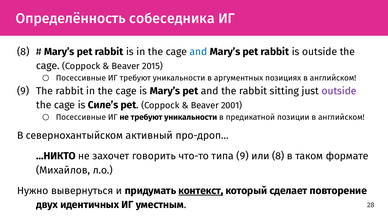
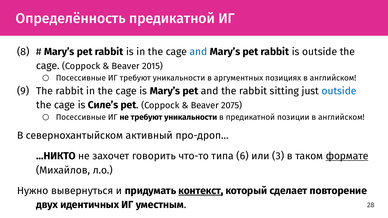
Определённость собеседника: собеседника -> предикатной
outside at (339, 91) colour: purple -> blue
2001: 2001 -> 2075
типа 9: 9 -> 6
или 8: 8 -> 3
формате underline: none -> present
